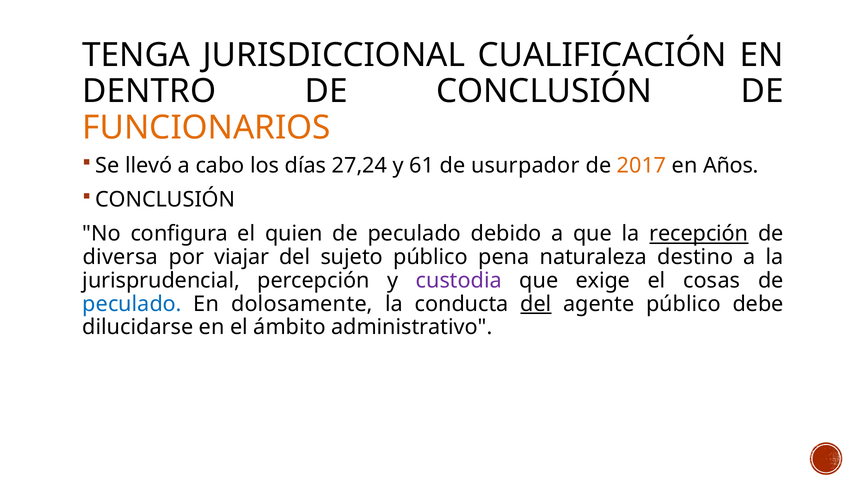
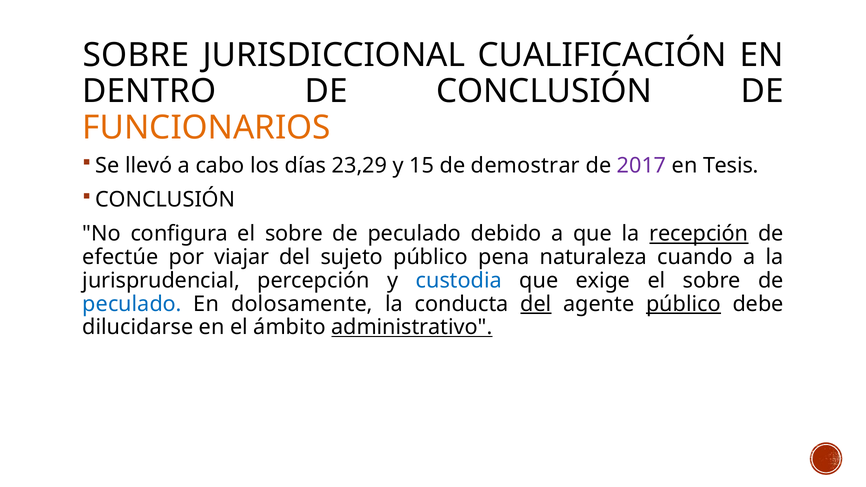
TENGA at (136, 55): TENGA -> SOBRE
27,24: 27,24 -> 23,29
61: 61 -> 15
usurpador: usurpador -> demostrar
2017 colour: orange -> purple
Años: Años -> Tesis
configura el quien: quien -> sobre
diversa: diversa -> efectúe
destino: destino -> cuando
custodia colour: purple -> blue
exige el cosas: cosas -> sobre
público at (683, 304) underline: none -> present
administrativo underline: none -> present
